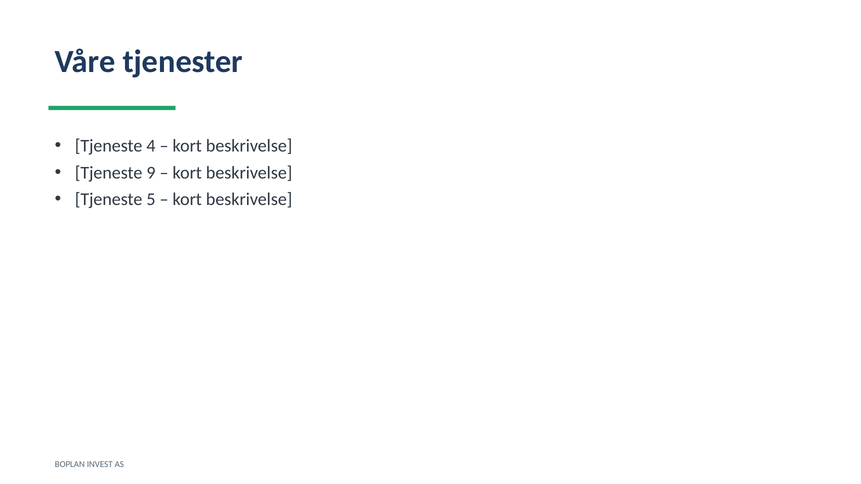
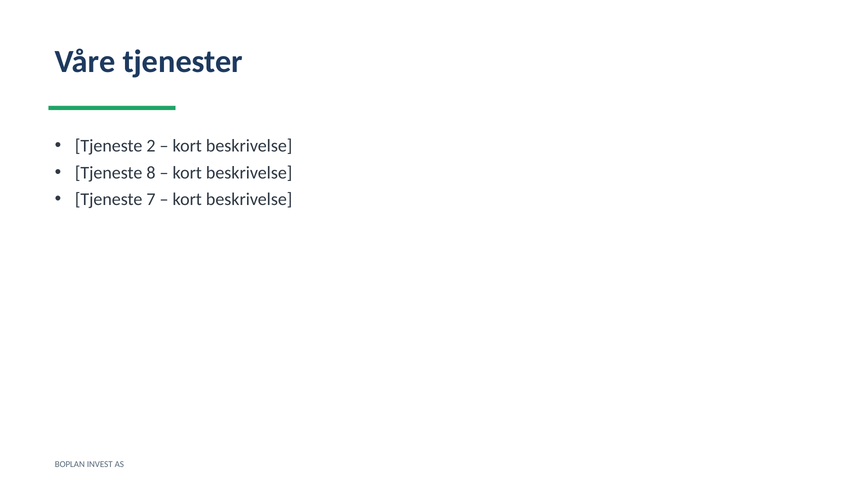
4: 4 -> 2
9: 9 -> 8
5: 5 -> 7
